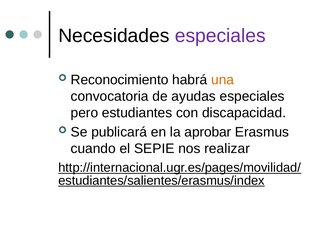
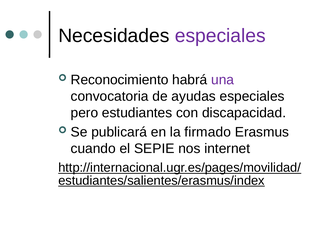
una colour: orange -> purple
aprobar: aprobar -> firmado
realizar: realizar -> internet
